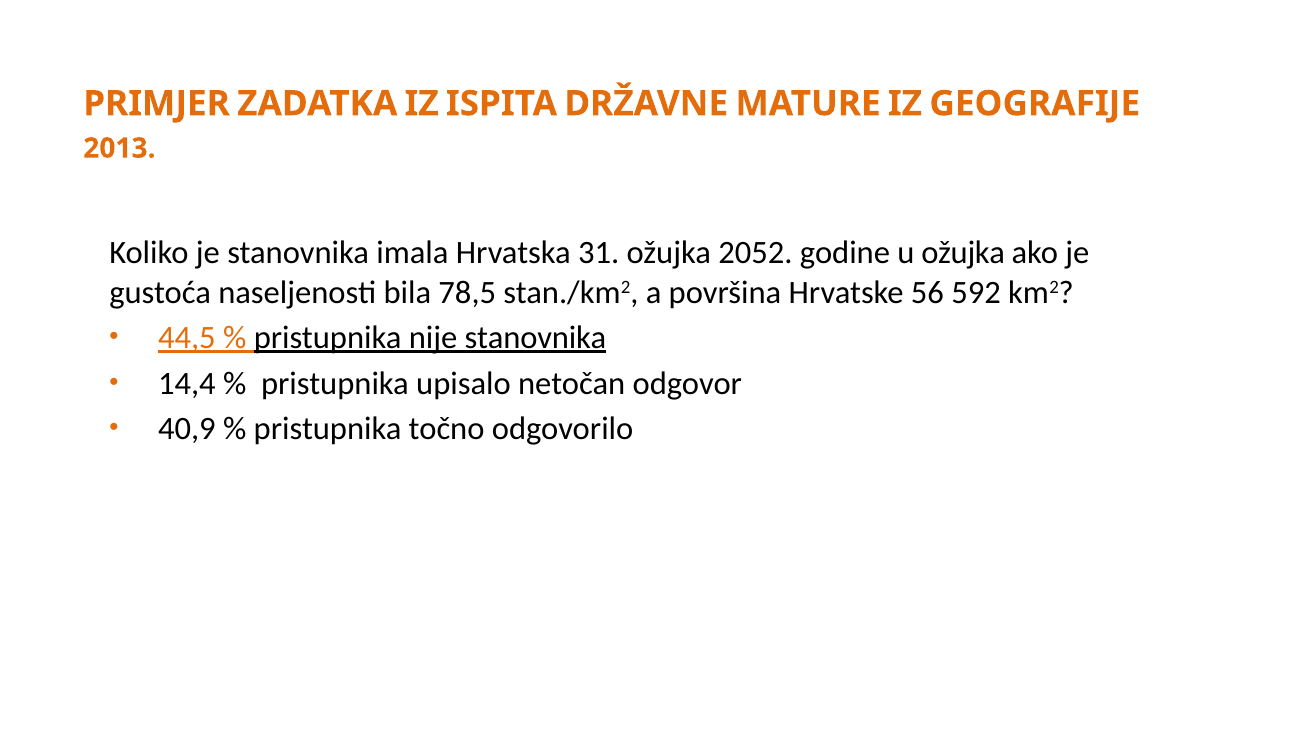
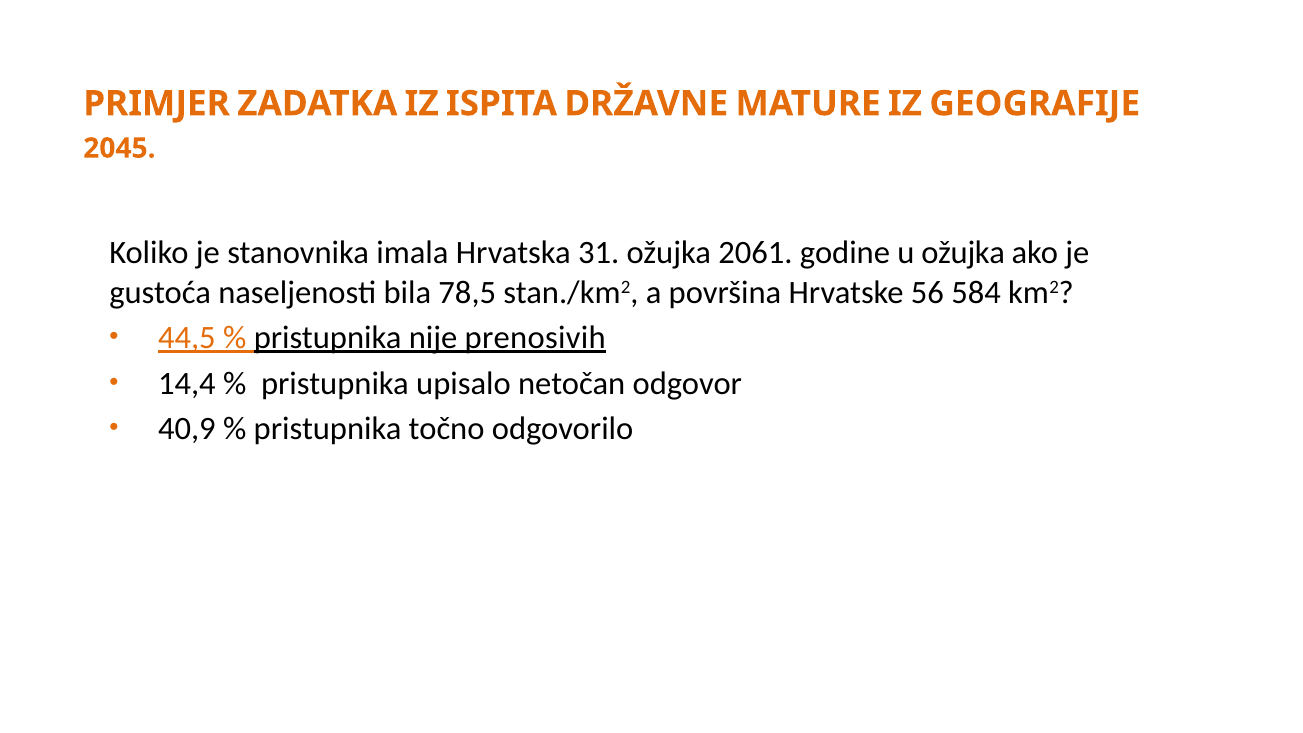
2013: 2013 -> 2045
2052: 2052 -> 2061
592: 592 -> 584
nije stanovnika: stanovnika -> prenosivih
